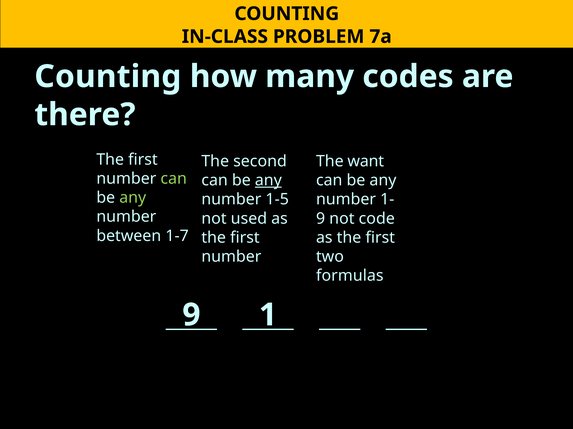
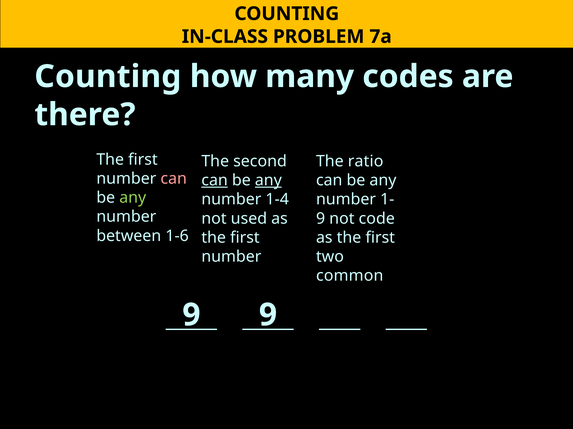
want: want -> ratio
can at (174, 179) colour: light green -> pink
can at (215, 181) underline: none -> present
1-5: 1-5 -> 1-4
1-7: 1-7 -> 1-6
formulas: formulas -> common
1 at (268, 315): 1 -> 9
